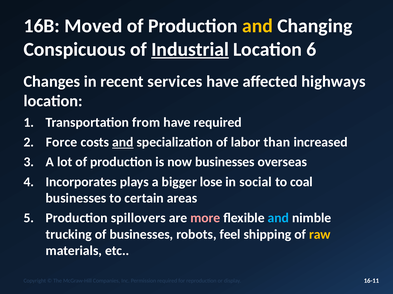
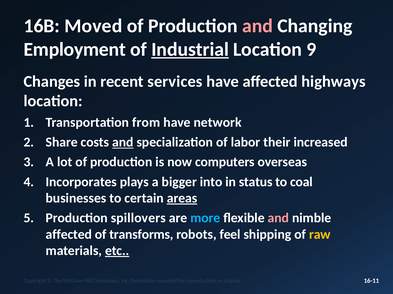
and at (257, 26) colour: yellow -> pink
Conspicuous: Conspicuous -> Employment
6: 6 -> 9
have required: required -> network
Force: Force -> Share
than: than -> their
now businesses: businesses -> computers
lose: lose -> into
social: social -> status
areas underline: none -> present
more colour: pink -> light blue
and at (278, 219) colour: light blue -> pink
trucking at (69, 235): trucking -> affected
of businesses: businesses -> transforms
etc underline: none -> present
